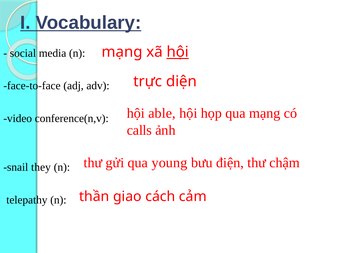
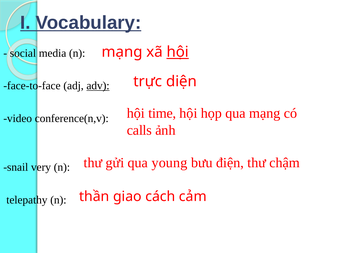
adv underline: none -> present
able: able -> time
they: they -> very
